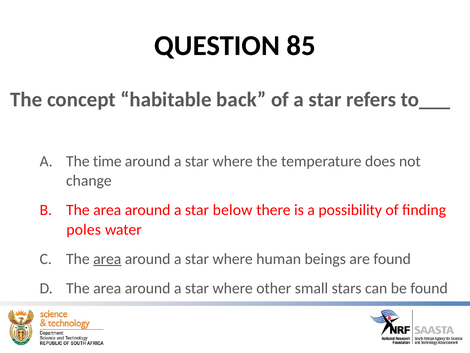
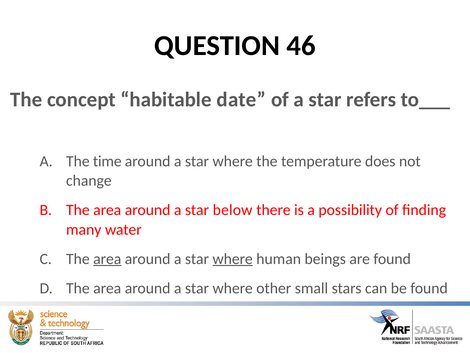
85: 85 -> 46
back: back -> date
poles: poles -> many
where at (233, 258) underline: none -> present
